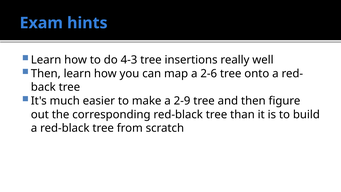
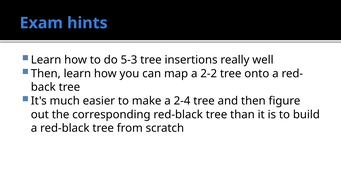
4-3: 4-3 -> 5-3
2-6: 2-6 -> 2-2
2-9: 2-9 -> 2-4
